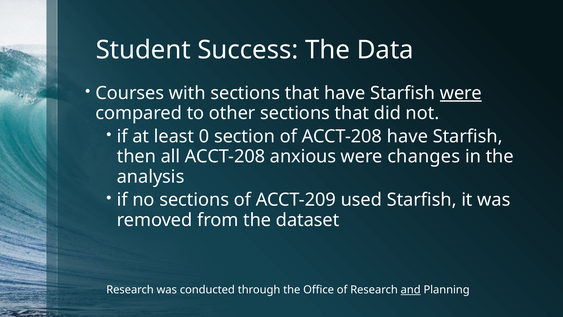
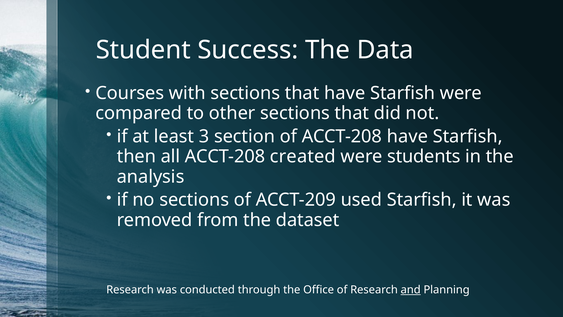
were at (461, 93) underline: present -> none
0: 0 -> 3
anxious: anxious -> created
changes: changes -> students
